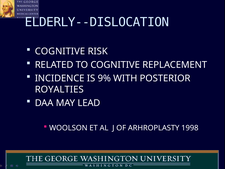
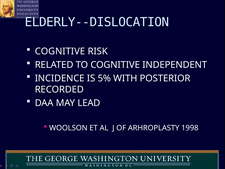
REPLACEMENT: REPLACEMENT -> INDEPENDENT
9%: 9% -> 5%
ROYALTIES: ROYALTIES -> RECORDED
